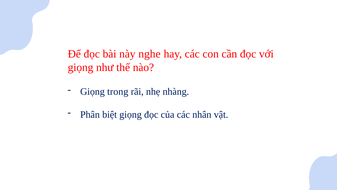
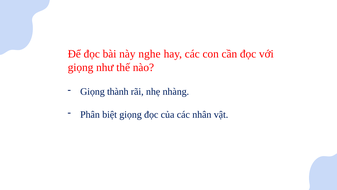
trong: trong -> thành
